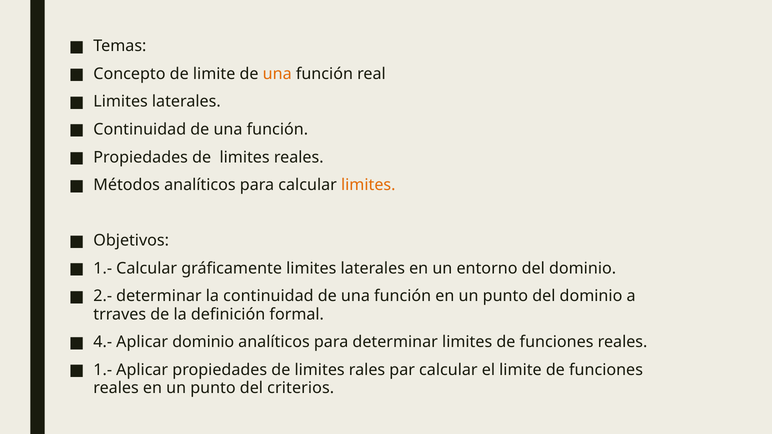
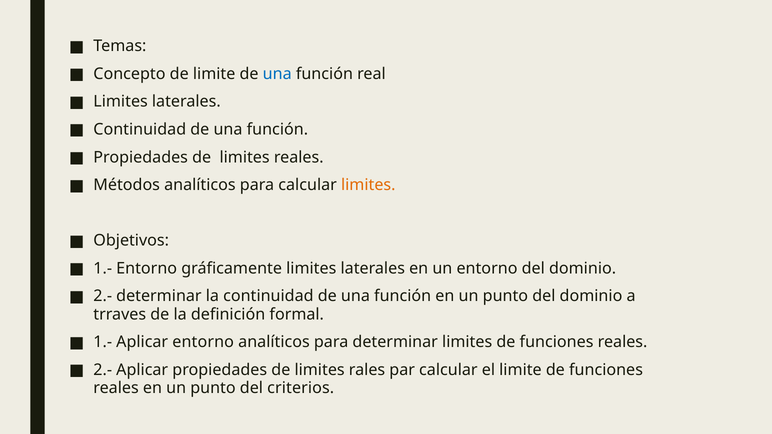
una at (277, 74) colour: orange -> blue
1.- Calcular: Calcular -> Entorno
4.- at (103, 342): 4.- -> 1.-
Aplicar dominio: dominio -> entorno
1.- at (103, 370): 1.- -> 2.-
